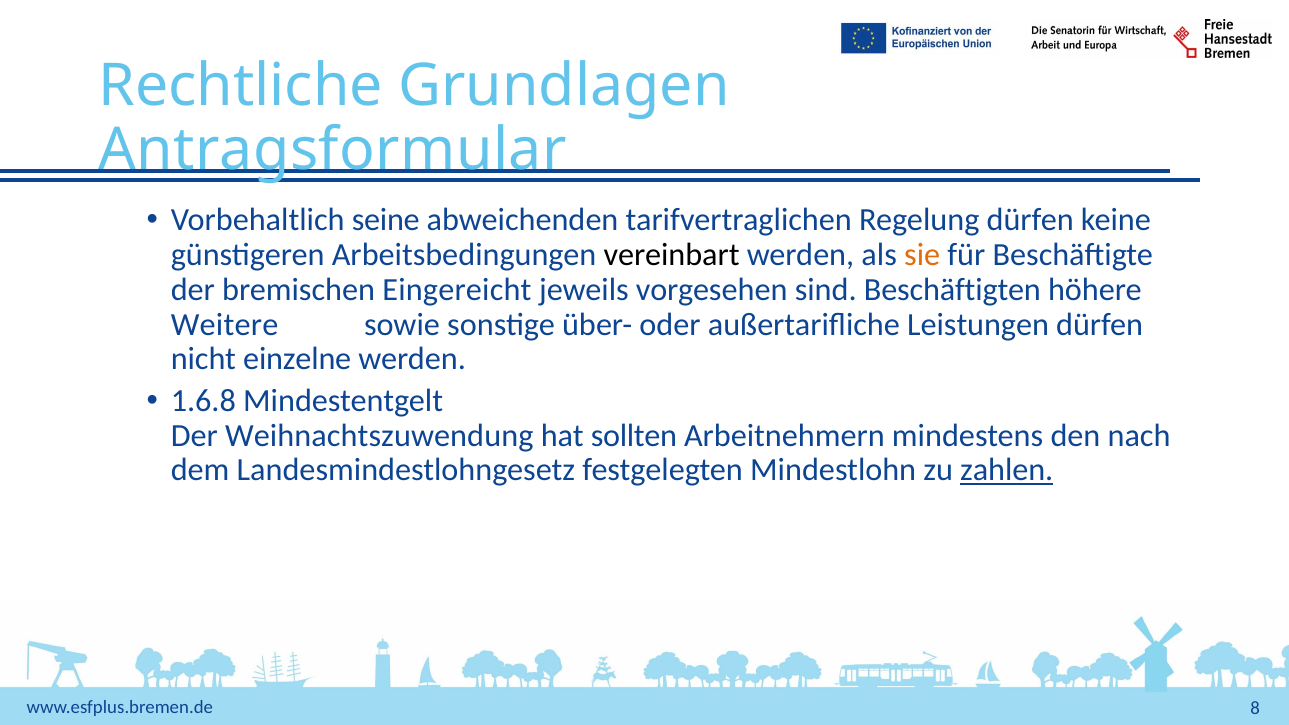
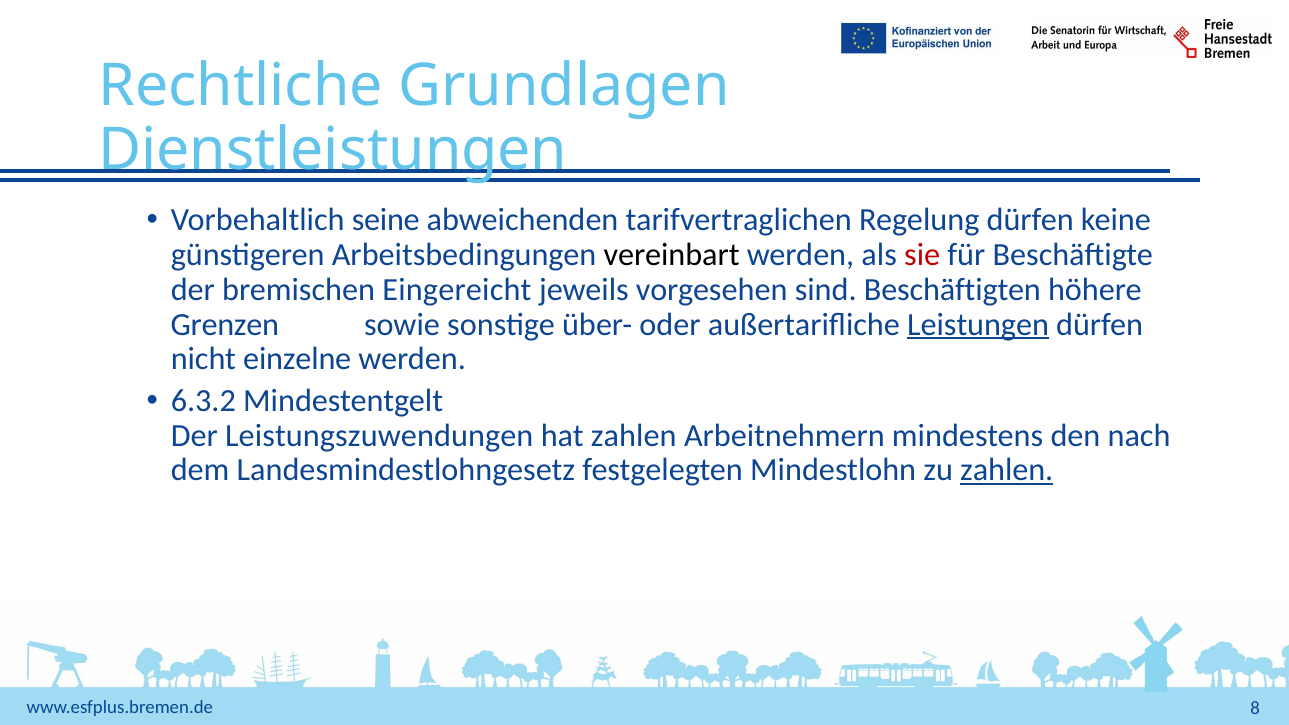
Antragsformular: Antragsformular -> Dienstleistungen
sie colour: orange -> red
Weitere: Weitere -> Grenzen
Leistungen underline: none -> present
1.6.8: 1.6.8 -> 6.3.2
Weihnachtszuwendung: Weihnachtszuwendung -> Leistungszuwendungen
hat sollten: sollten -> zahlen
